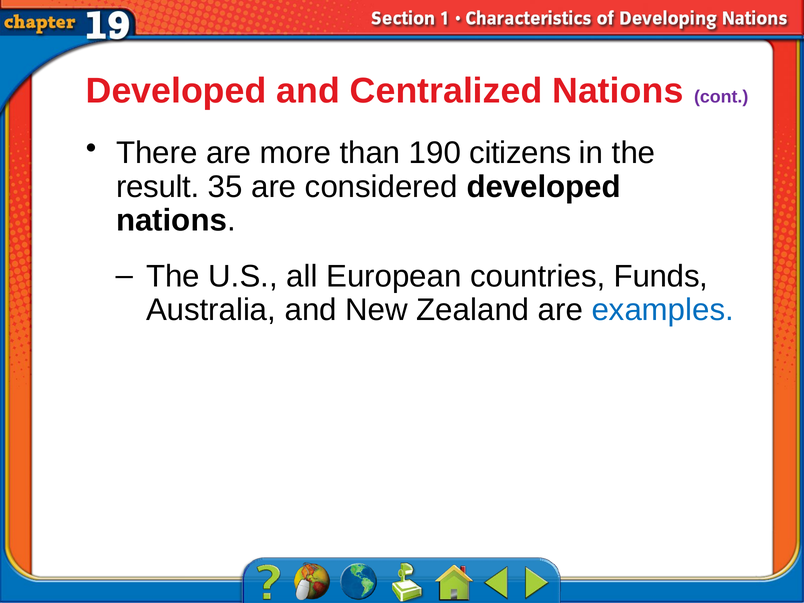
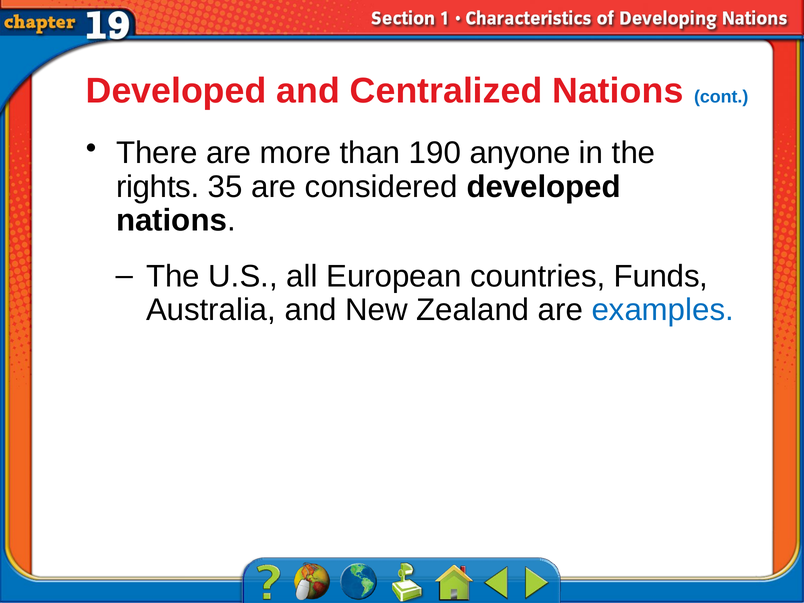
cont colour: purple -> blue
citizens: citizens -> anyone
result: result -> rights
